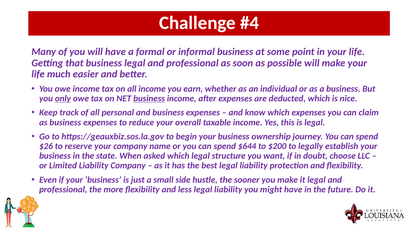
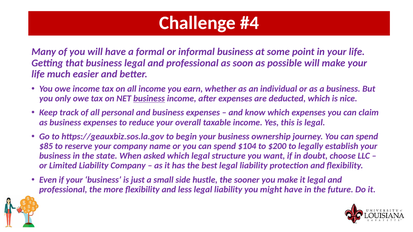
only underline: present -> none
$26: $26 -> $85
$644: $644 -> $104
